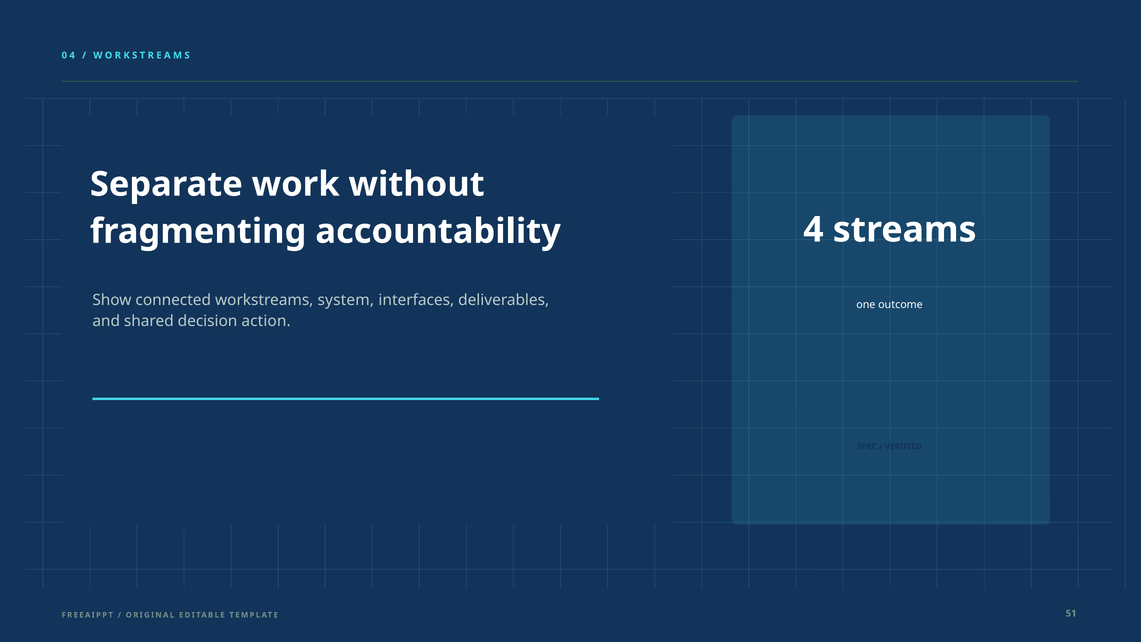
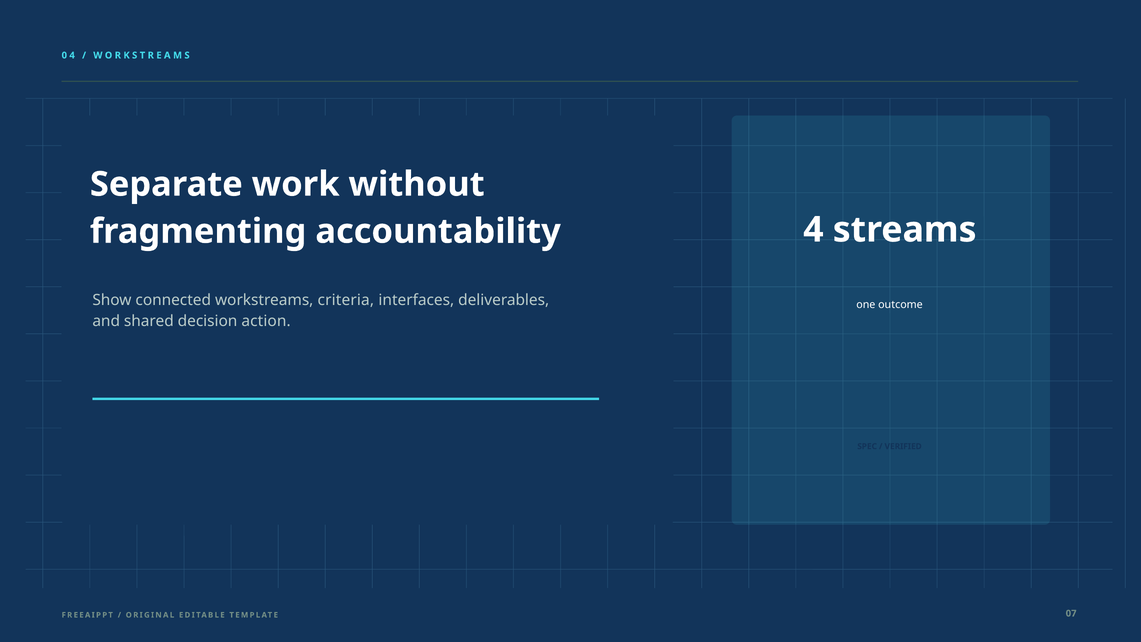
system: system -> criteria
51: 51 -> 07
